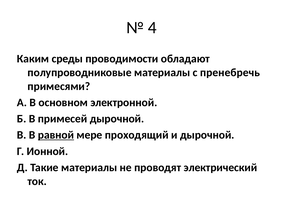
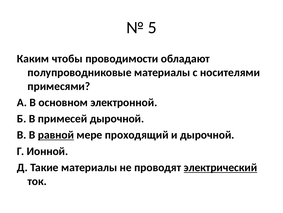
4: 4 -> 5
среды: среды -> чтобы
пренебречь: пренебречь -> носителями
электрический underline: none -> present
